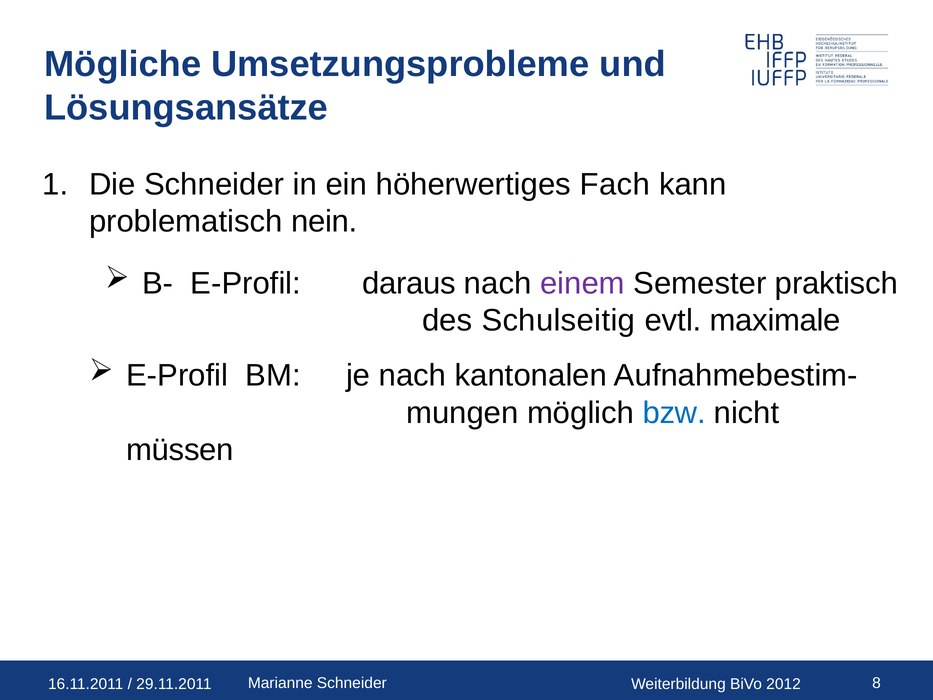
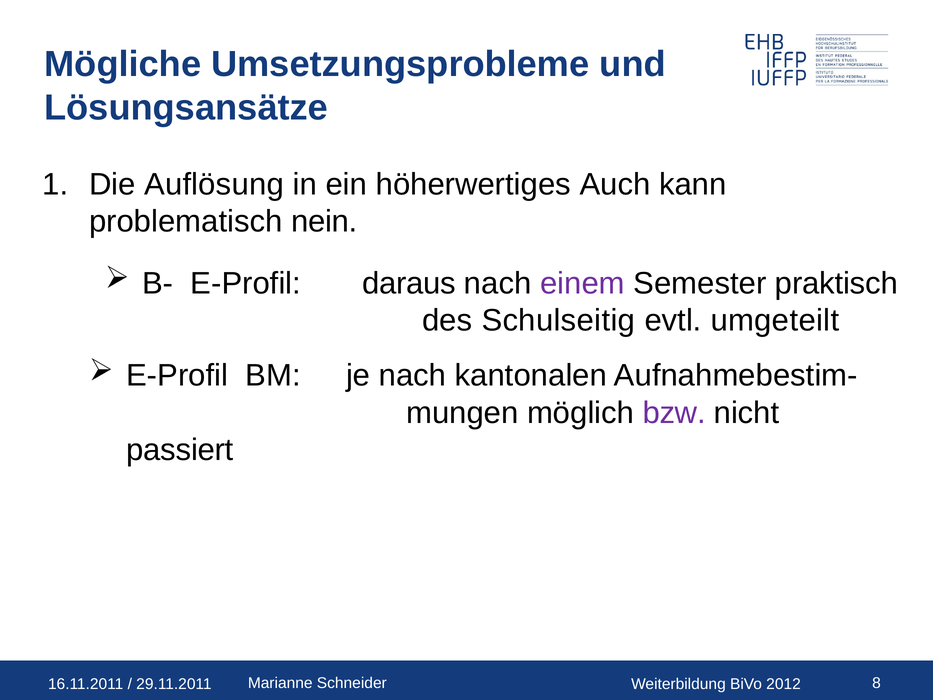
Die Schneider: Schneider -> Auflösung
Fach: Fach -> Auch
maximale: maximale -> umgeteilt
bzw colour: blue -> purple
müssen: müssen -> passiert
